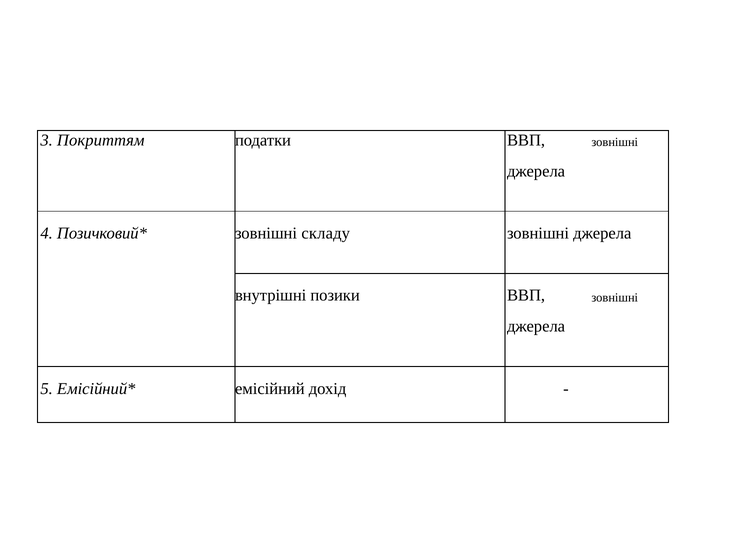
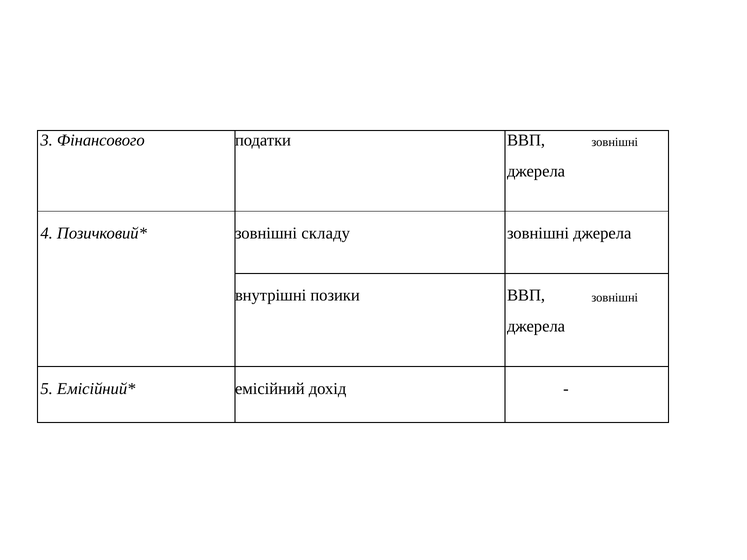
Покриттям: Покриттям -> Фінансового
